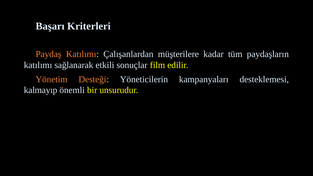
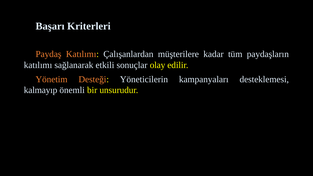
film: film -> olay
